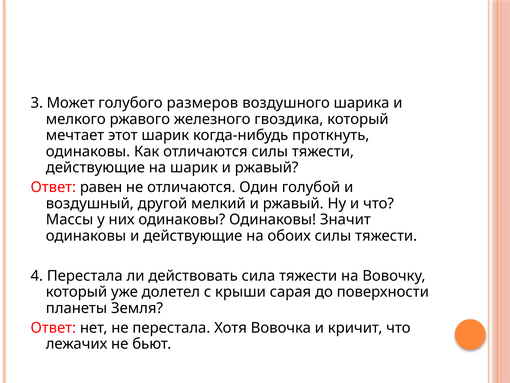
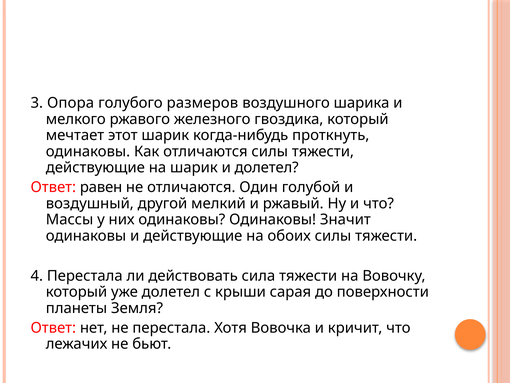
Может: Может -> Опора
шарик и ржавый: ржавый -> долетел
